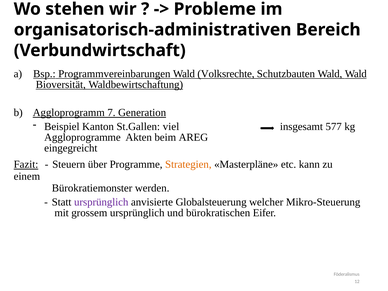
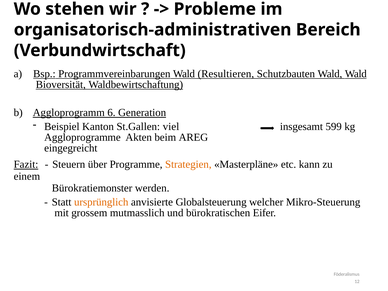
Volksrechte: Volksrechte -> Resultieren
7: 7 -> 6
577: 577 -> 599
ursprünglich at (101, 202) colour: purple -> orange
grossem ursprünglich: ursprünglich -> mutmasslich
